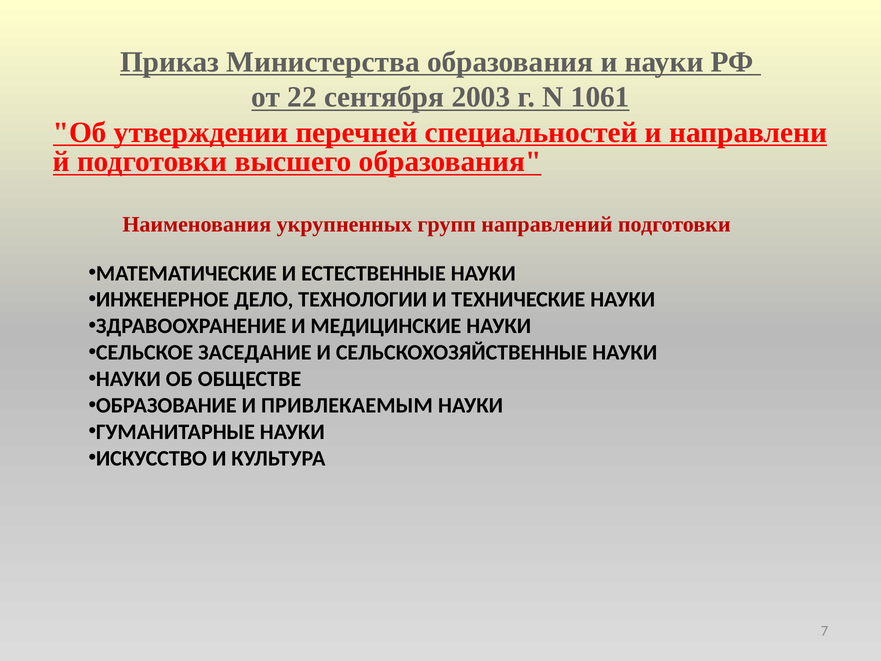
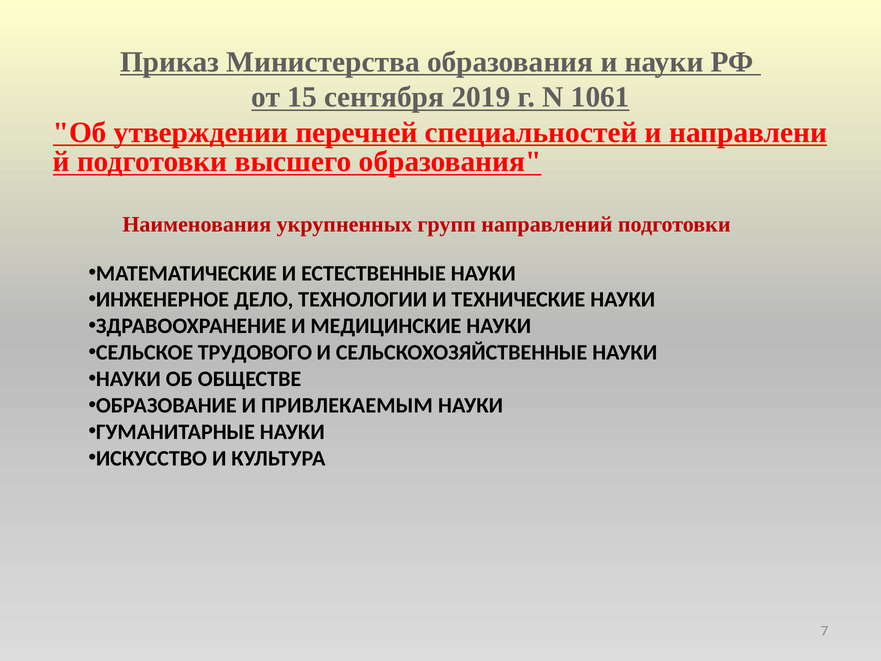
22: 22 -> 15
2003: 2003 -> 2019
ЗАСЕДАНИЕ: ЗАСЕДАНИЕ -> ТРУДОВОГО
